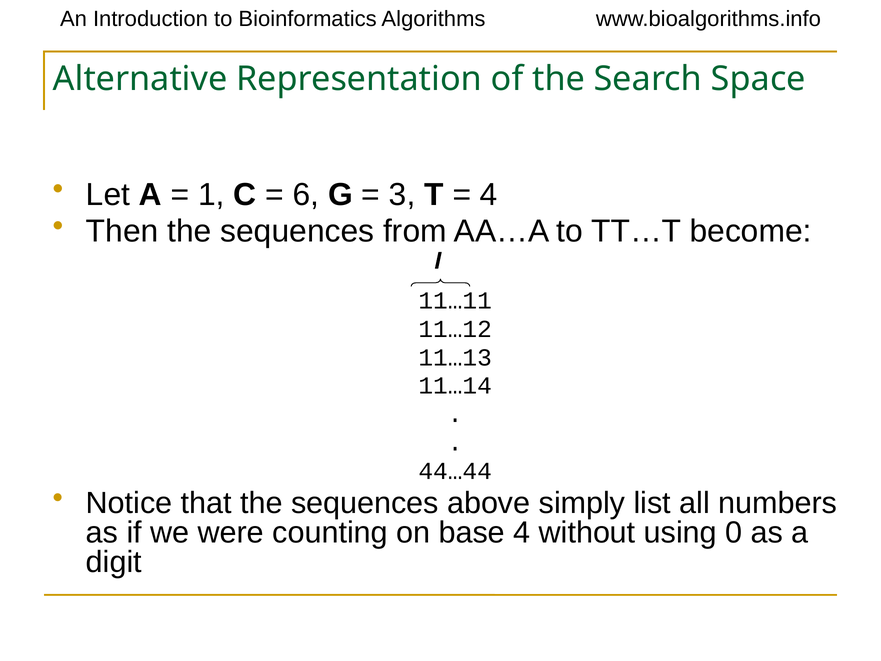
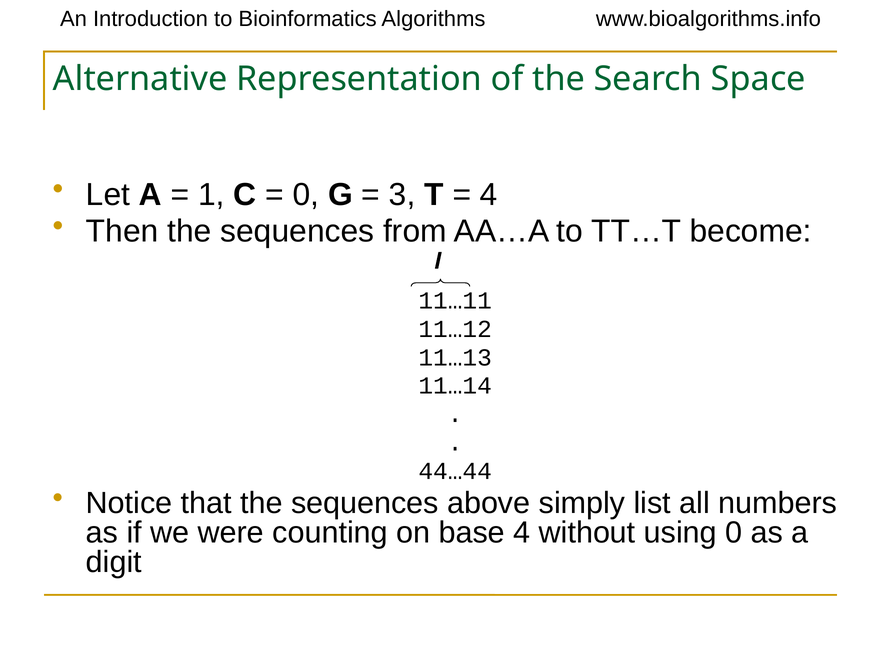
6 at (306, 195): 6 -> 0
